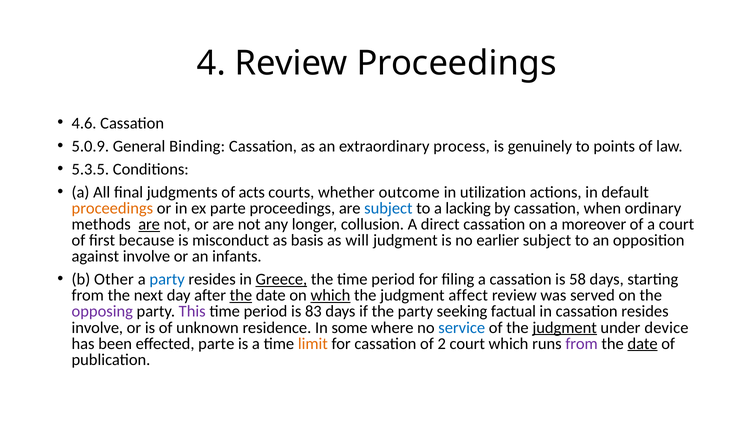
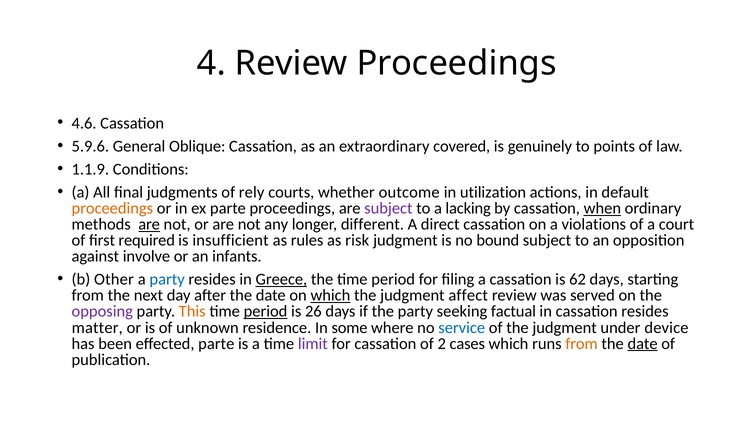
5.0.9: 5.0.9 -> 5.9.6
Binding: Binding -> Oblique
process: process -> covered
5.3.5: 5.3.5 -> 1.1.9
acts: acts -> rely
subject at (388, 208) colour: blue -> purple
when underline: none -> present
collusion: collusion -> different
moreover: moreover -> violations
because: because -> required
misconduct: misconduct -> insufficient
basis: basis -> rules
will: will -> risk
earlier: earlier -> bound
58: 58 -> 62
the at (241, 296) underline: present -> none
This colour: purple -> orange
period at (266, 312) underline: none -> present
83: 83 -> 26
involve at (97, 328): involve -> matter
judgment at (565, 328) underline: present -> none
limit colour: orange -> purple
2 court: court -> cases
from at (582, 344) colour: purple -> orange
